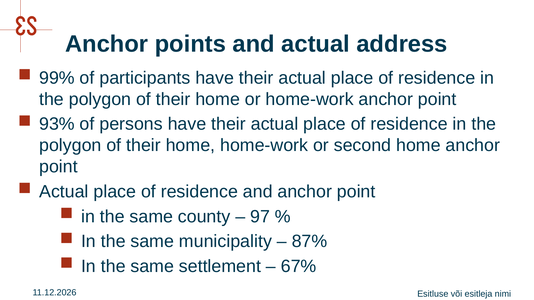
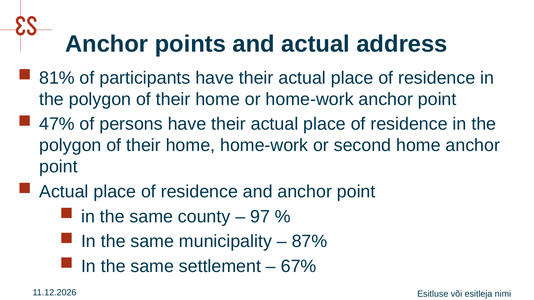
99%: 99% -> 81%
93%: 93% -> 47%
